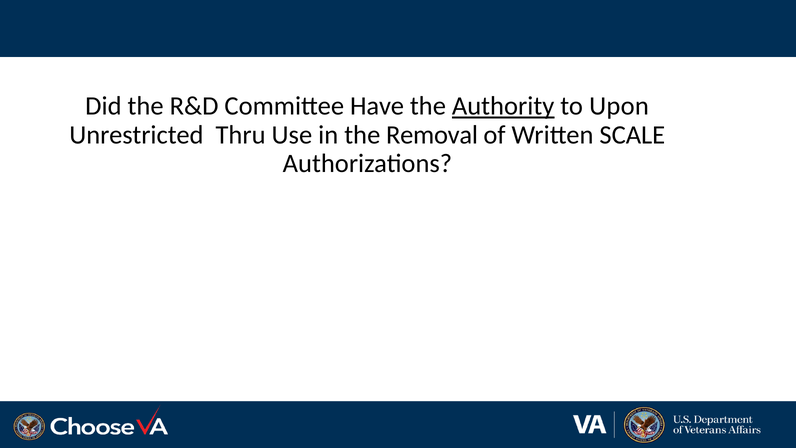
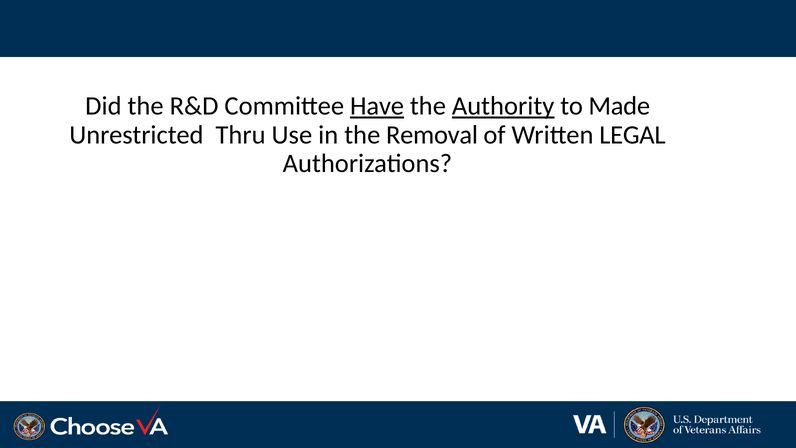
Have underline: none -> present
Upon: Upon -> Made
SCALE: SCALE -> LEGAL
